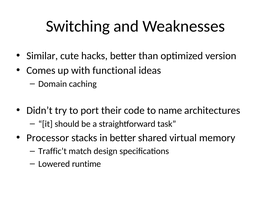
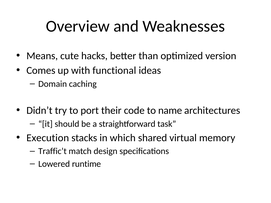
Switching: Switching -> Overview
Similar: Similar -> Means
Processor: Processor -> Execution
in better: better -> which
